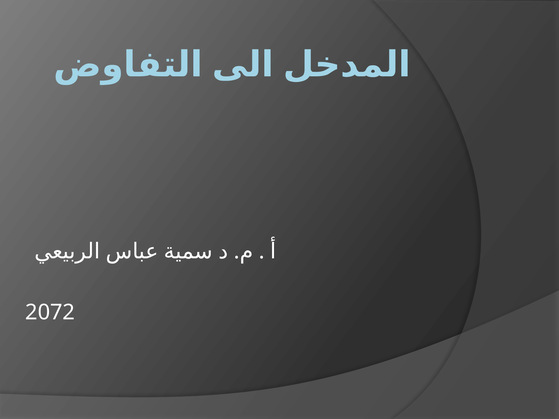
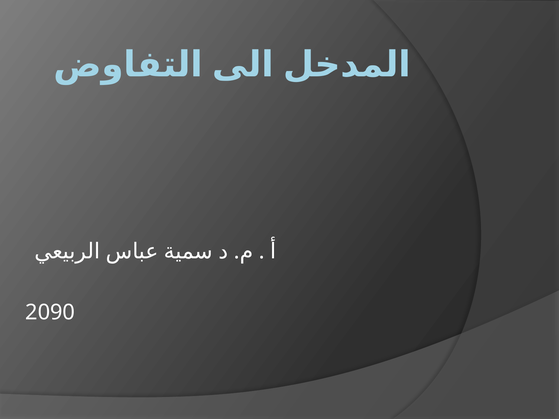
2072: 2072 -> 2090
